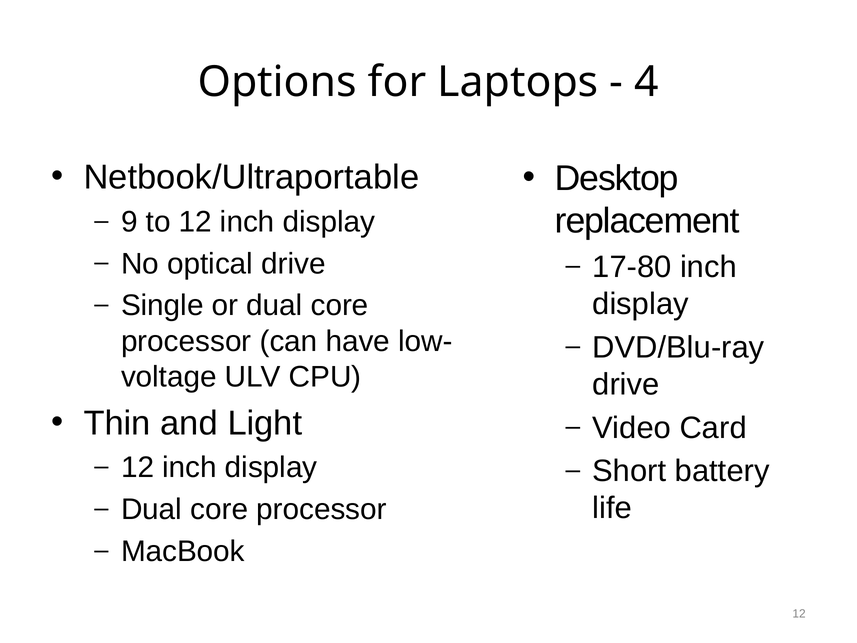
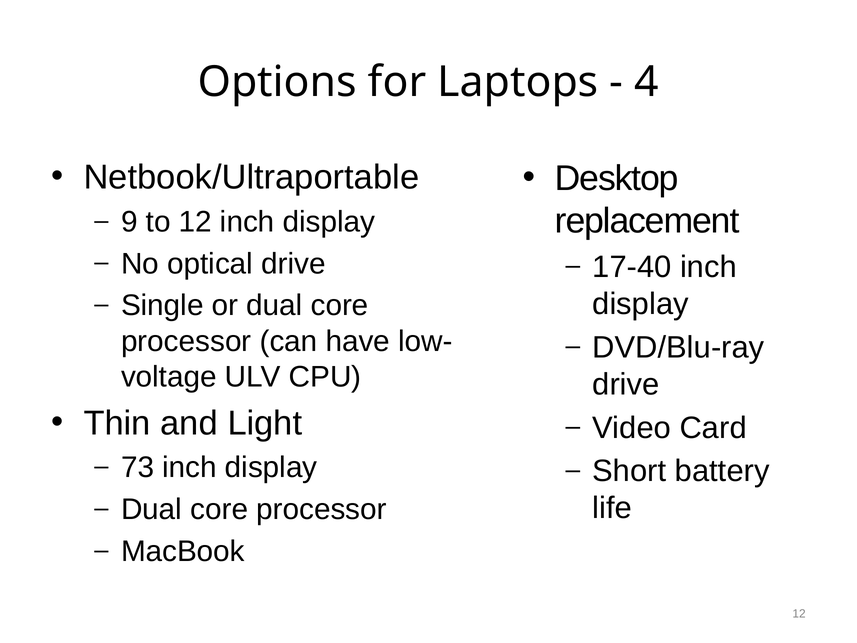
17-80: 17-80 -> 17-40
12 at (138, 467): 12 -> 73
